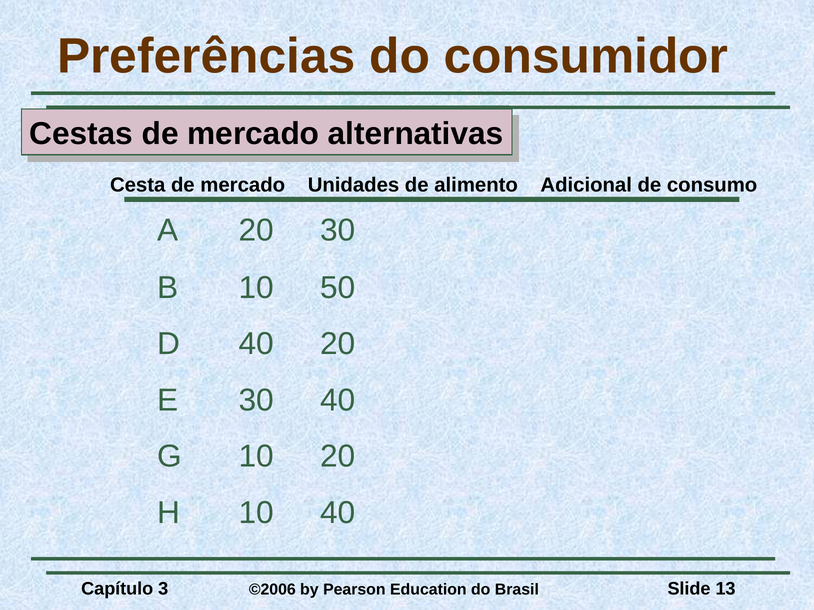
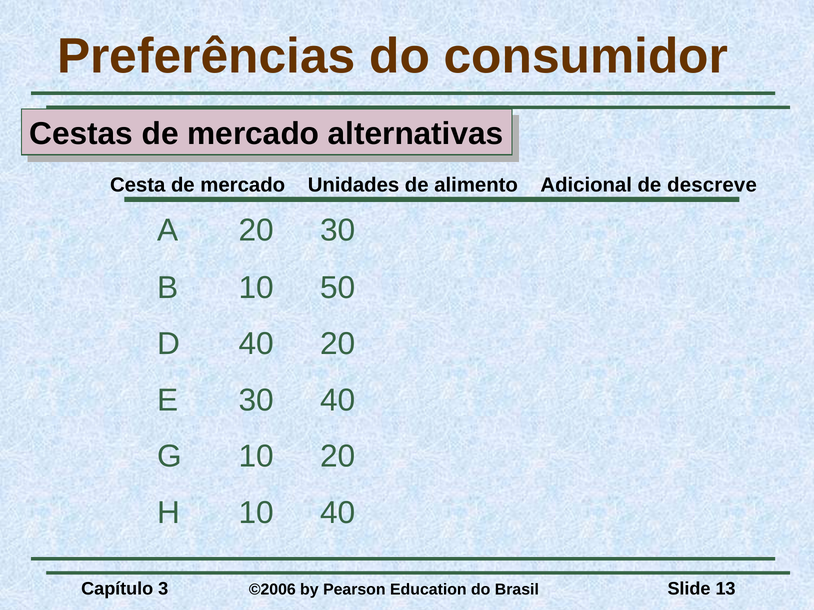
consumo: consumo -> descreve
